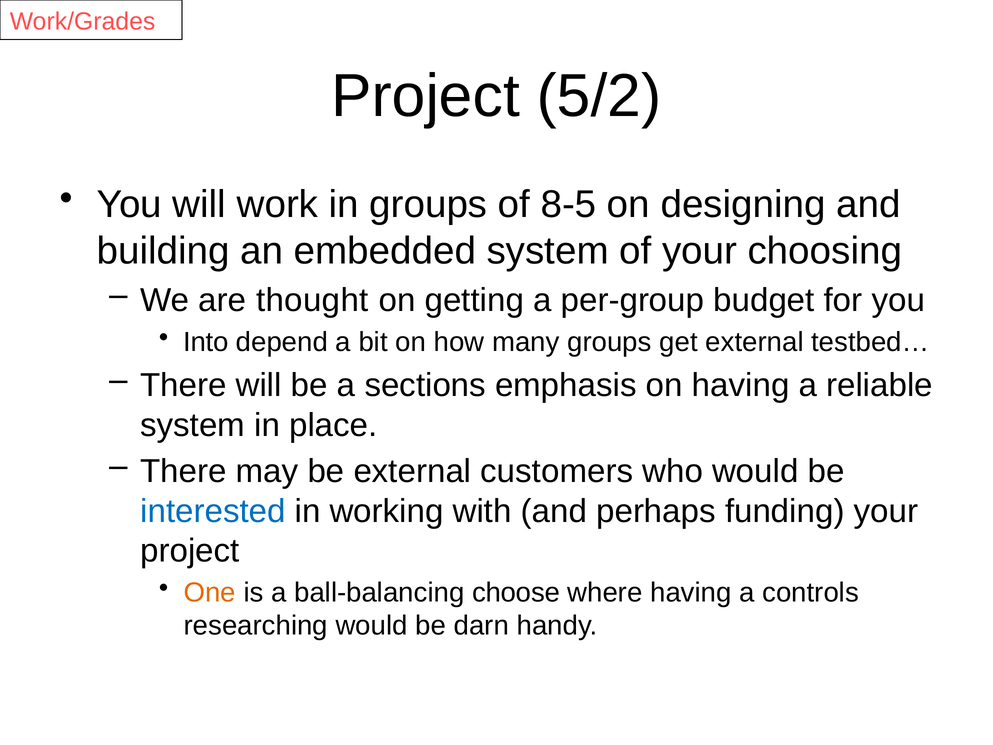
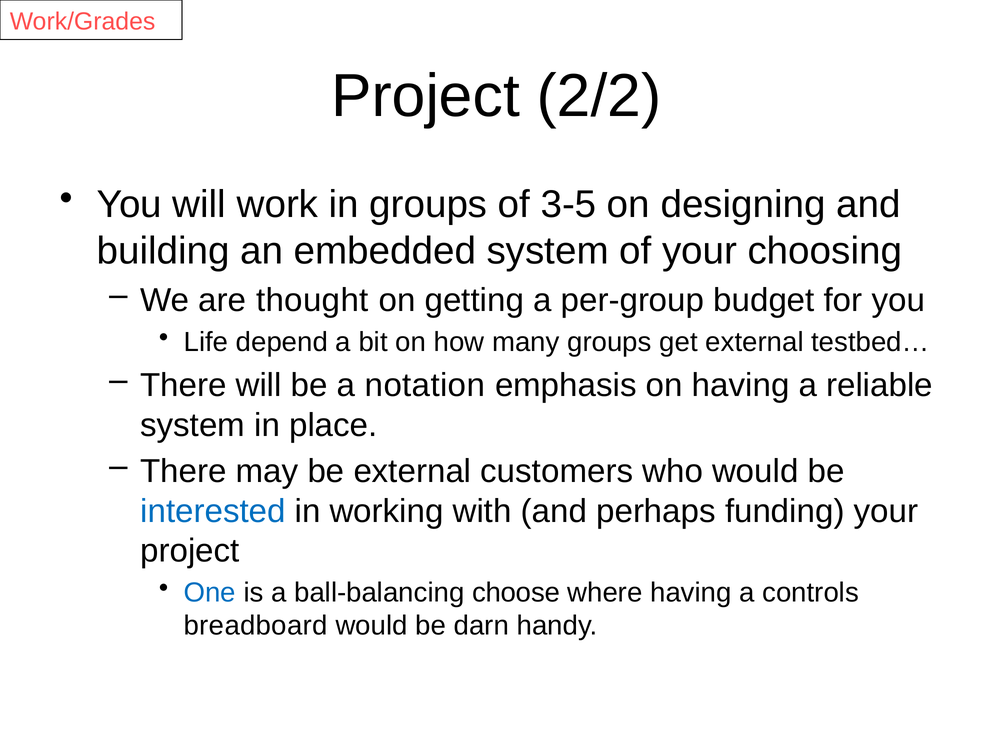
5/2: 5/2 -> 2/2
8-5: 8-5 -> 3-5
Into: Into -> Life
sections: sections -> notation
One colour: orange -> blue
researching: researching -> breadboard
